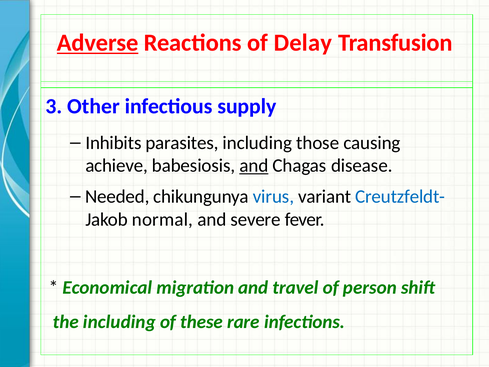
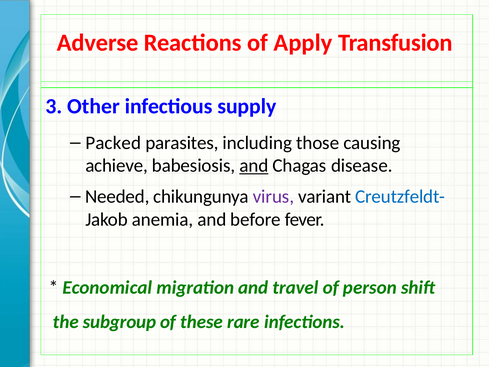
Adverse underline: present -> none
Delay: Delay -> Apply
Inhibits: Inhibits -> Packed
virus colour: blue -> purple
normal: normal -> anemia
severe: severe -> before
the including: including -> subgroup
